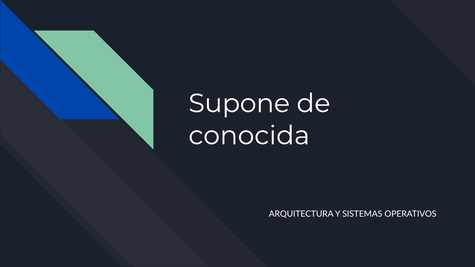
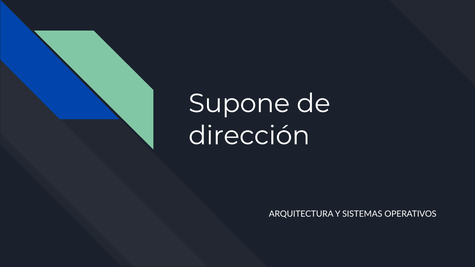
conocida: conocida -> dirección
